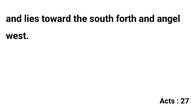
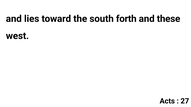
angel: angel -> these
